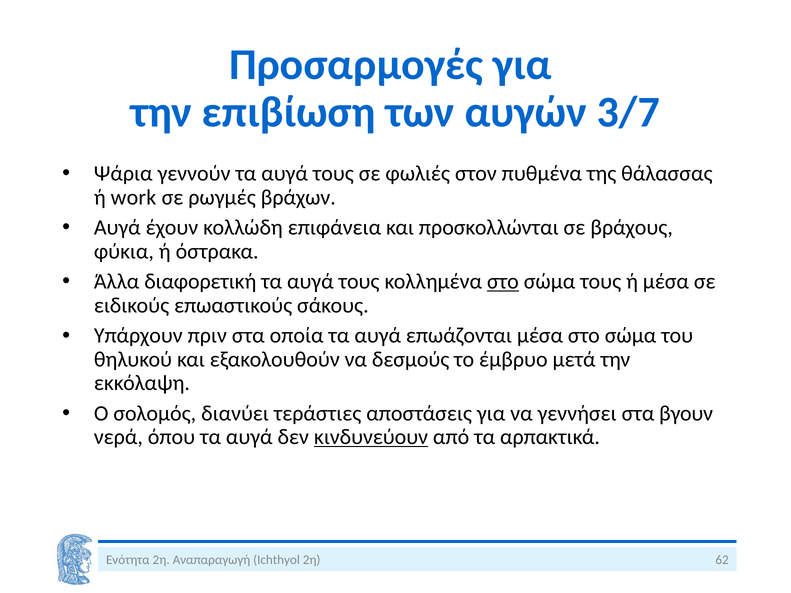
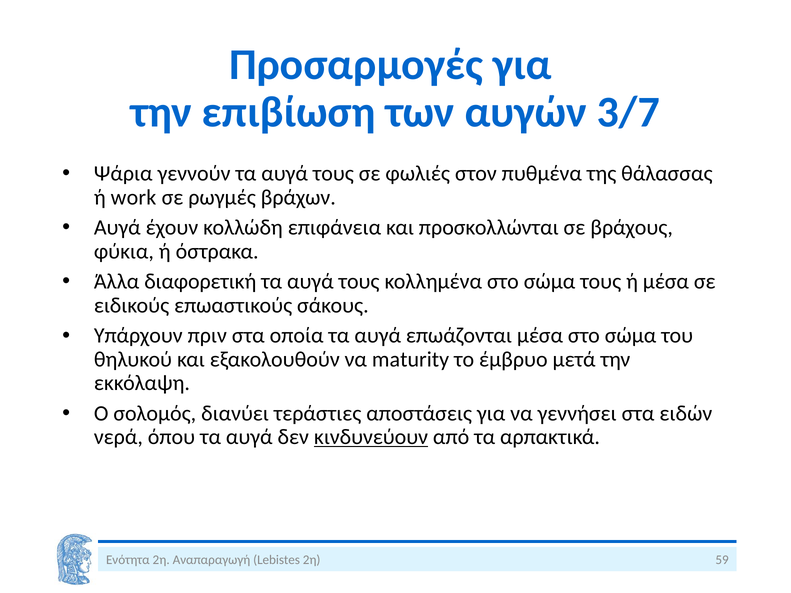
στο at (503, 282) underline: present -> none
δεσμούς: δεσμούς -> maturity
βγουν: βγουν -> ειδών
Ichthyol: Ichthyol -> Lebistes
62: 62 -> 59
